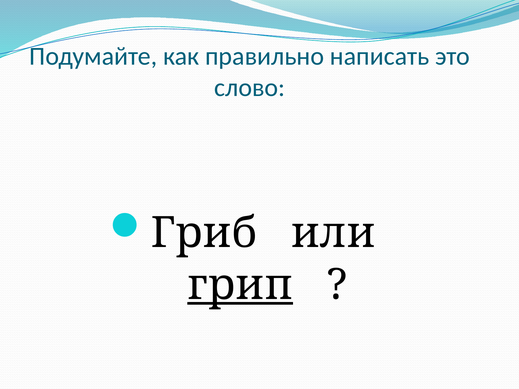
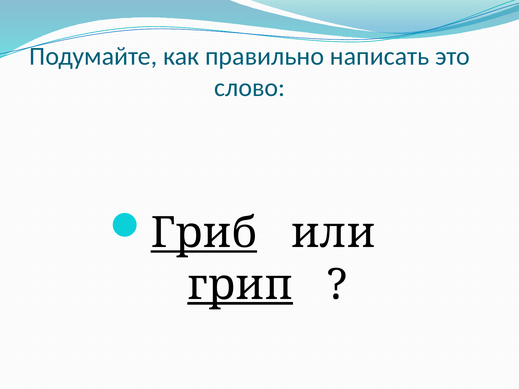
Гриб underline: none -> present
